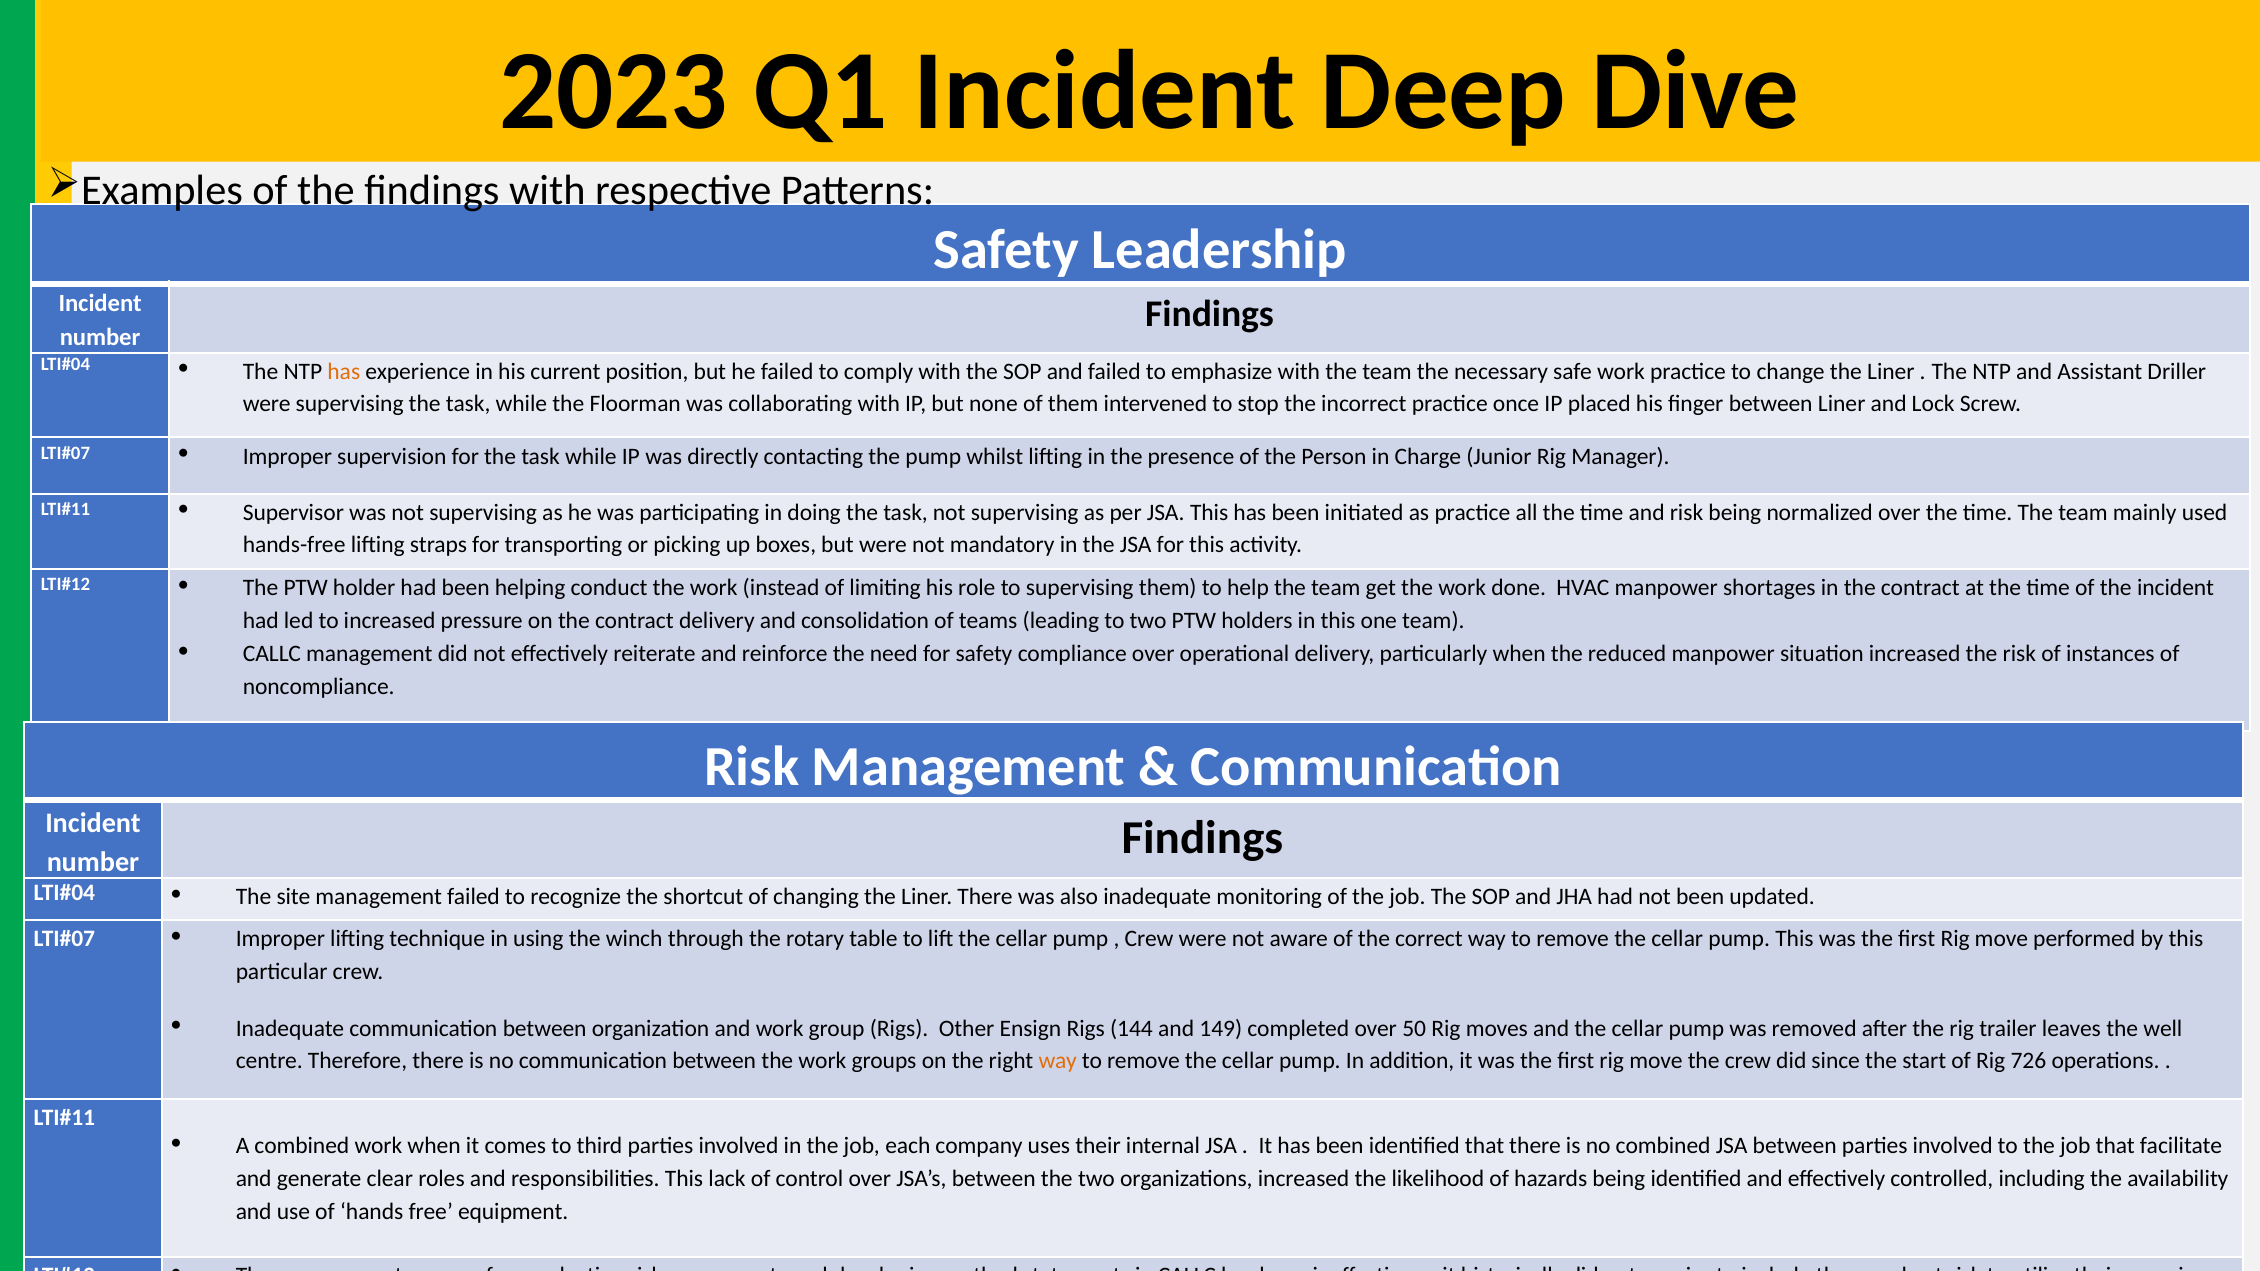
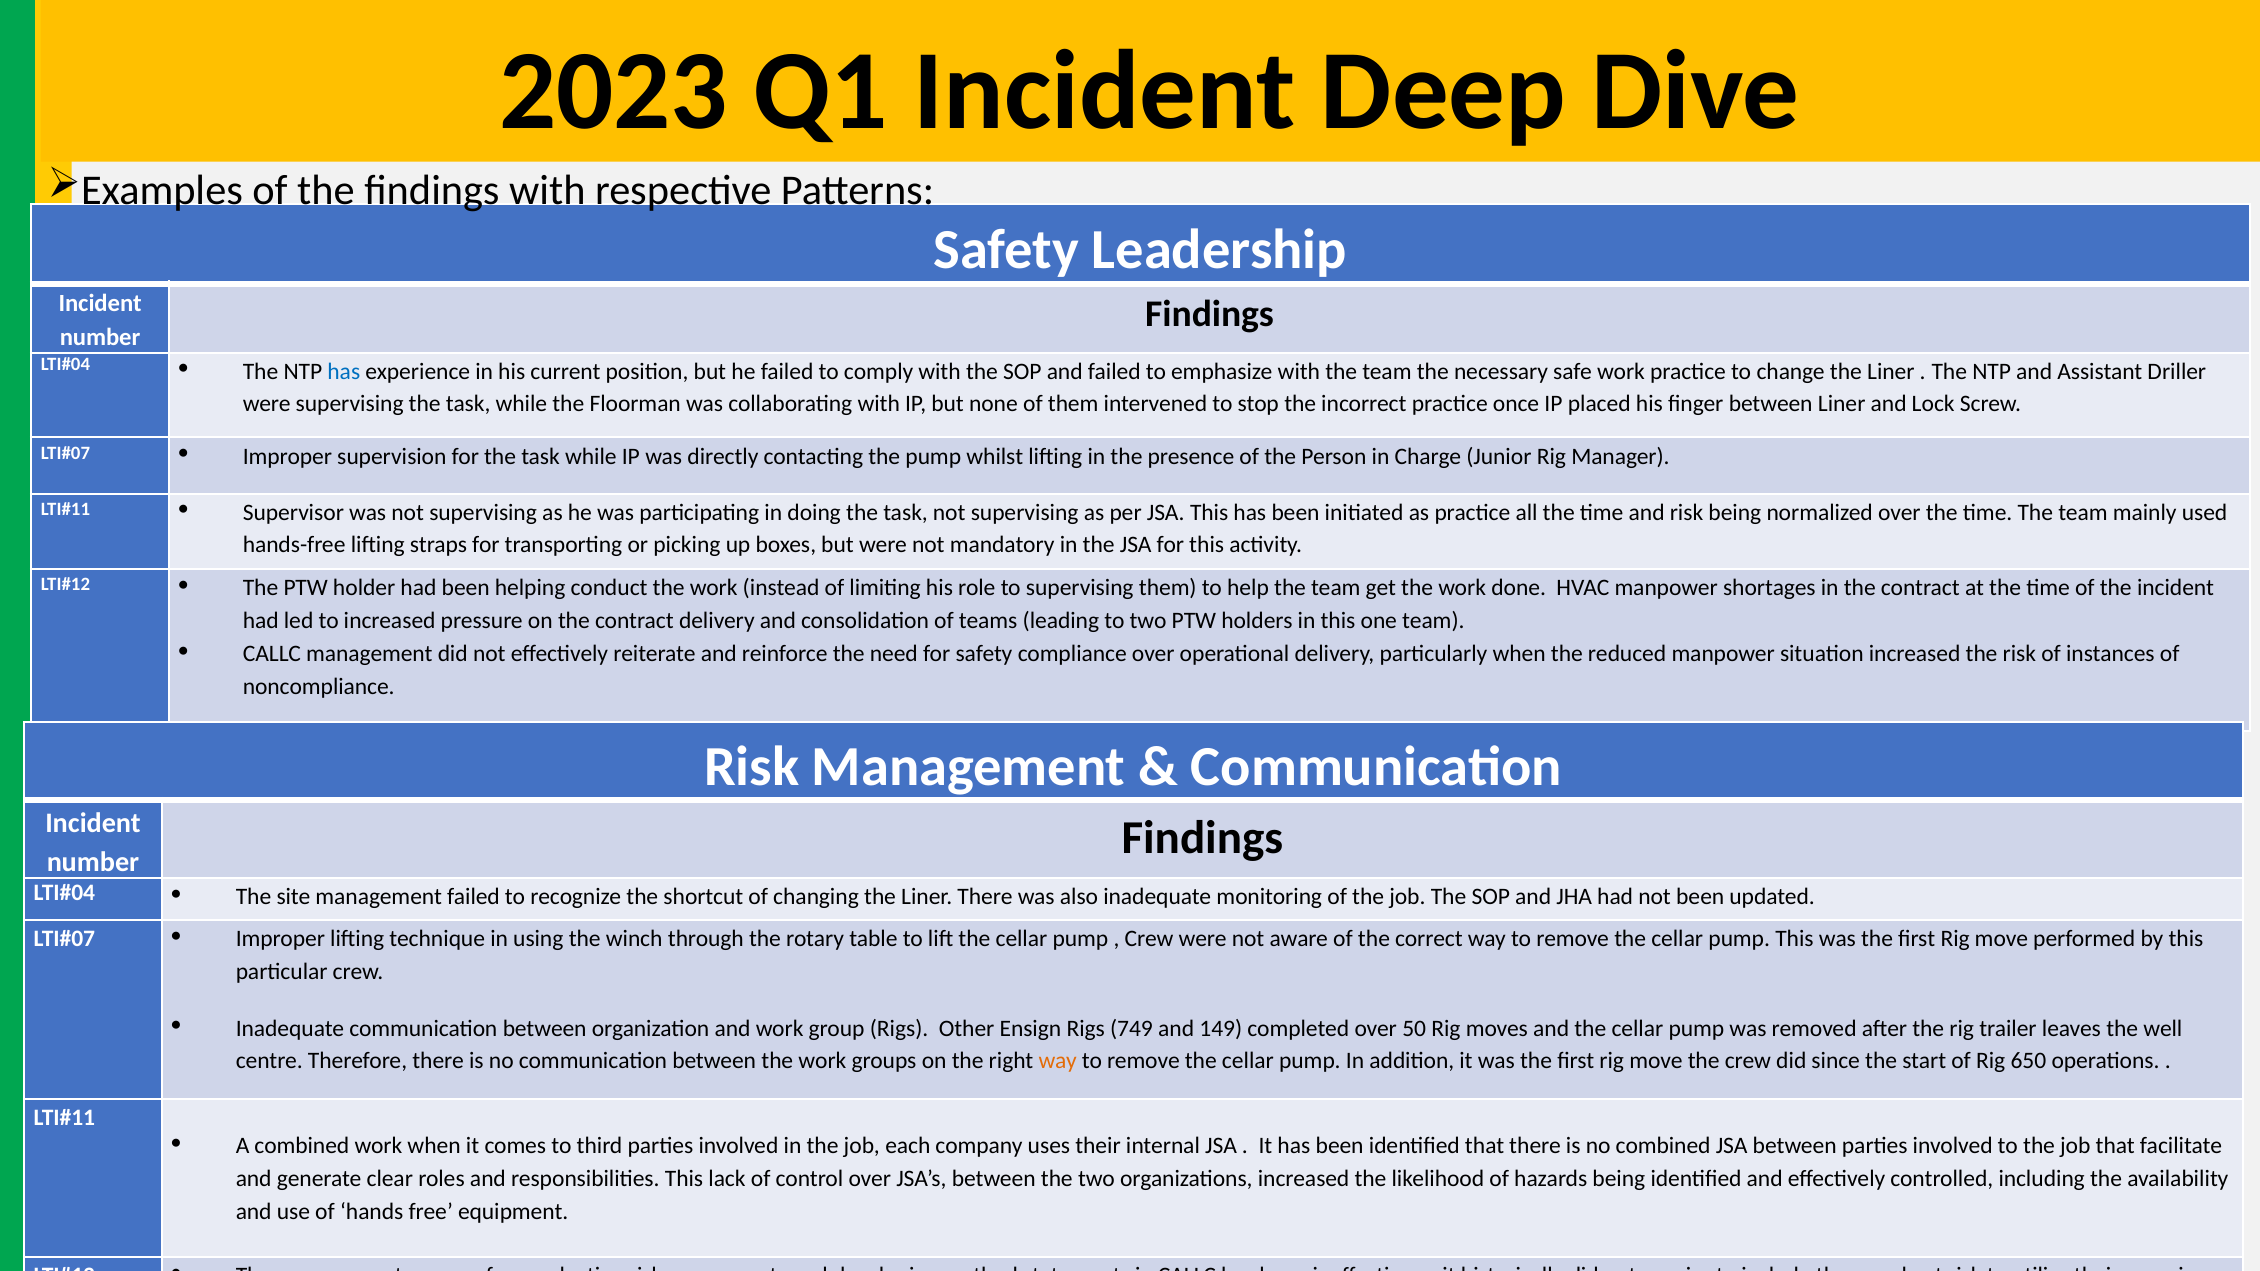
has at (344, 371) colour: orange -> blue
144: 144 -> 749
726: 726 -> 650
